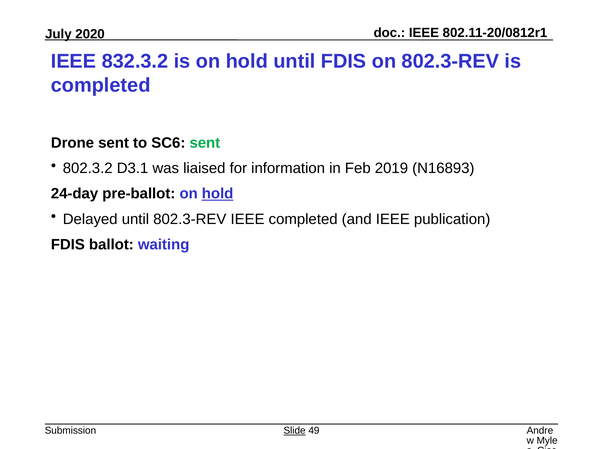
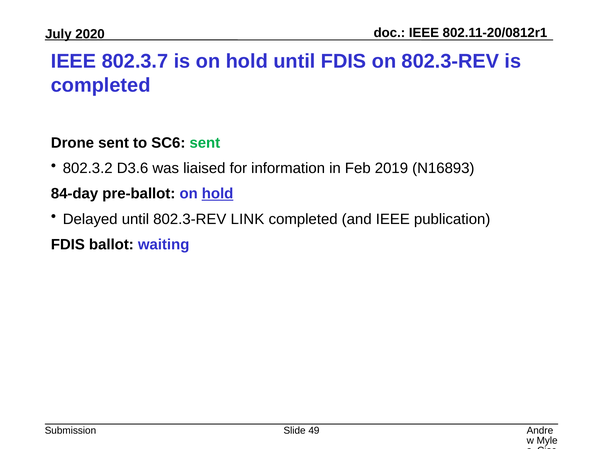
832.3.2: 832.3.2 -> 802.3.7
D3.1: D3.1 -> D3.6
24-day: 24-day -> 84-day
802.3-REV IEEE: IEEE -> LINK
Slide underline: present -> none
